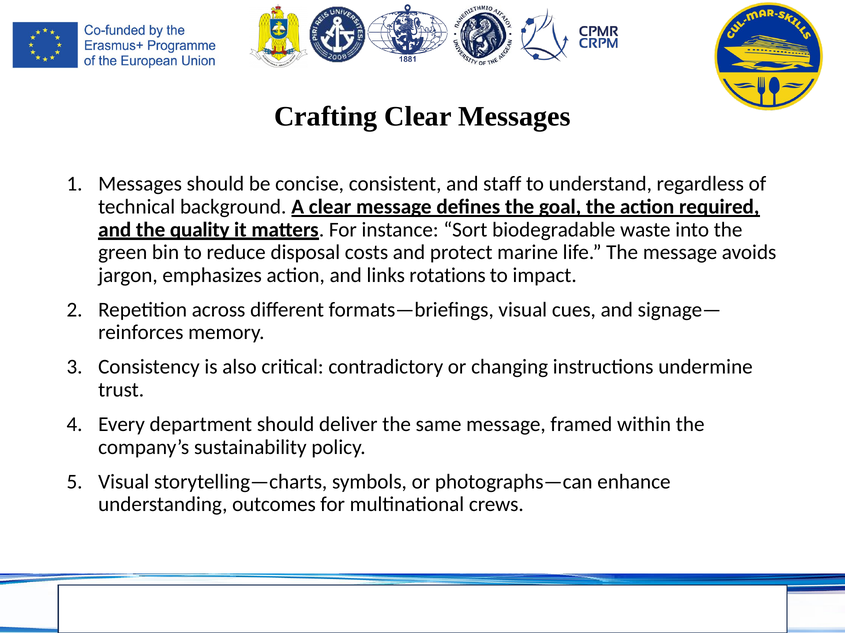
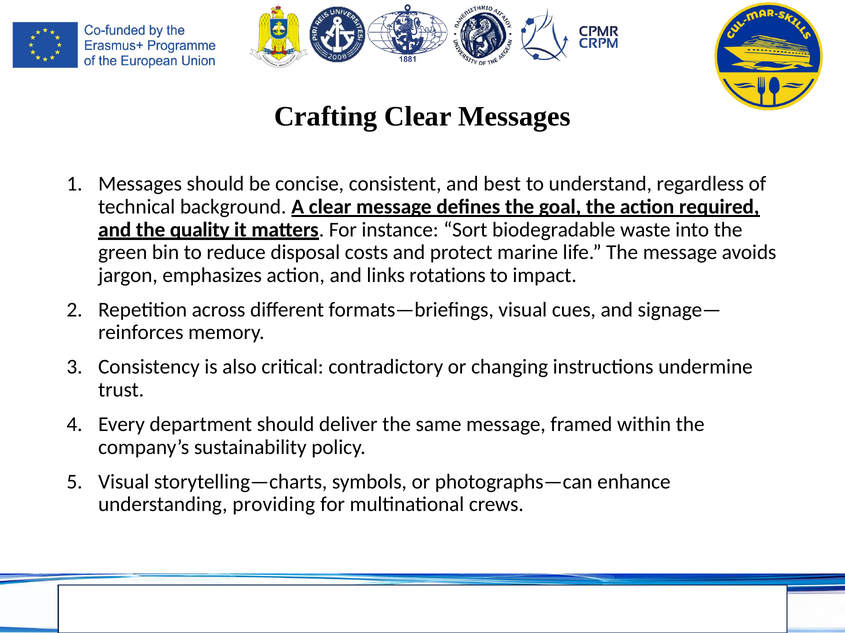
staff: staff -> best
outcomes: outcomes -> providing
